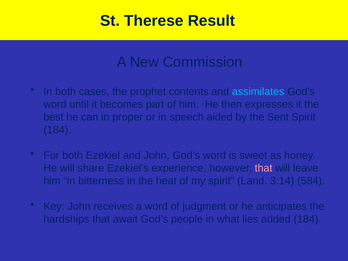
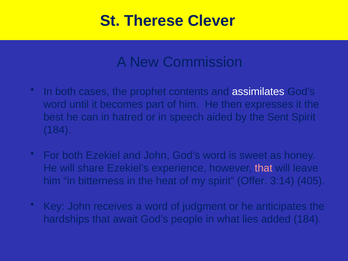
Result: Result -> Clever
assimilates colour: light blue -> white
proper: proper -> hatred
Land: Land -> Offer
584: 584 -> 405
